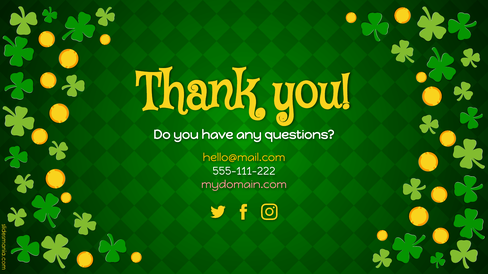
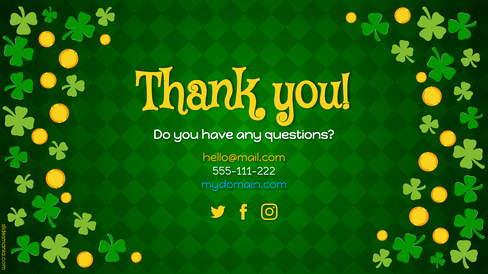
mydomain.com colour: pink -> light blue
